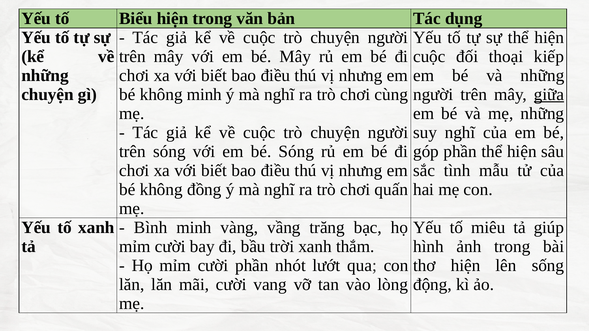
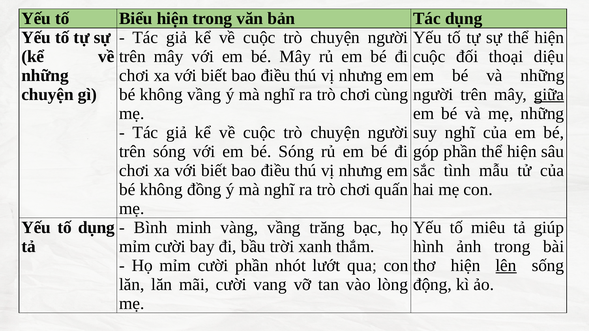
kiếp: kiếp -> diệu
không minh: minh -> vầng
tố xanh: xanh -> dụng
lên underline: none -> present
